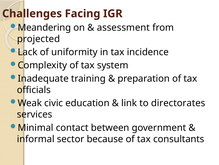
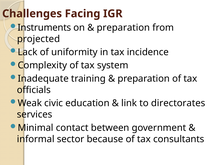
Meandering: Meandering -> Instruments
assessment at (123, 27): assessment -> preparation
